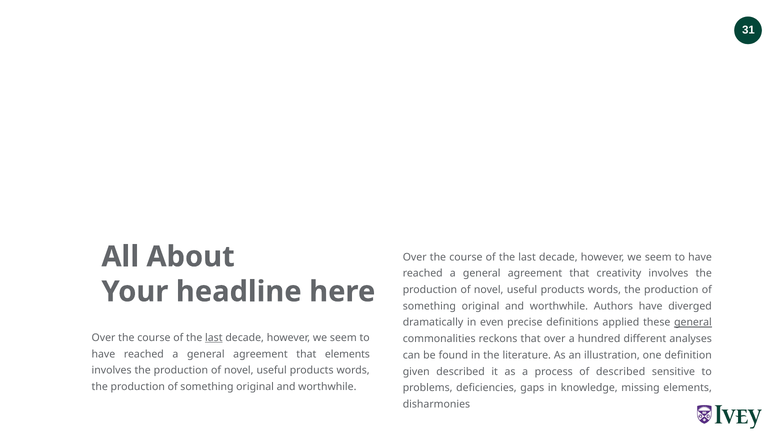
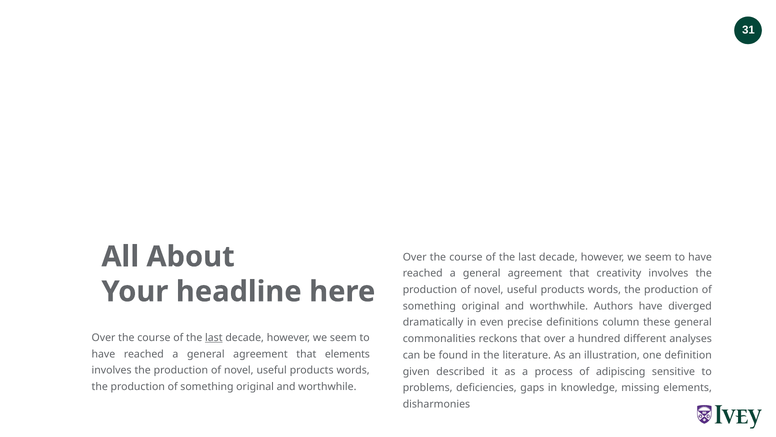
applied: applied -> column
general at (693, 322) underline: present -> none
of described: described -> adipiscing
